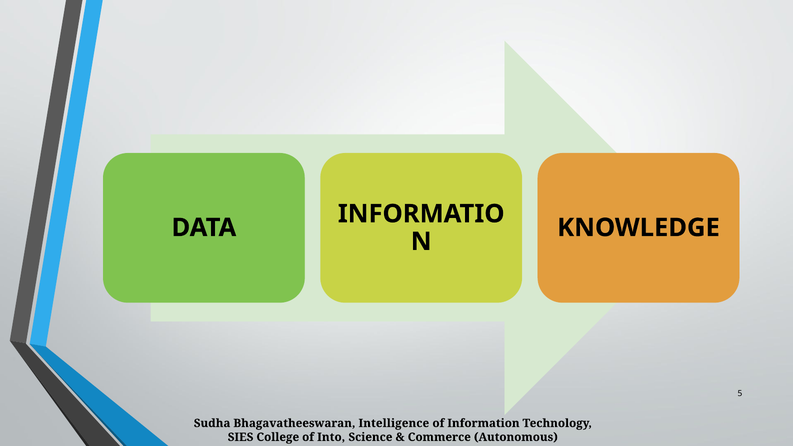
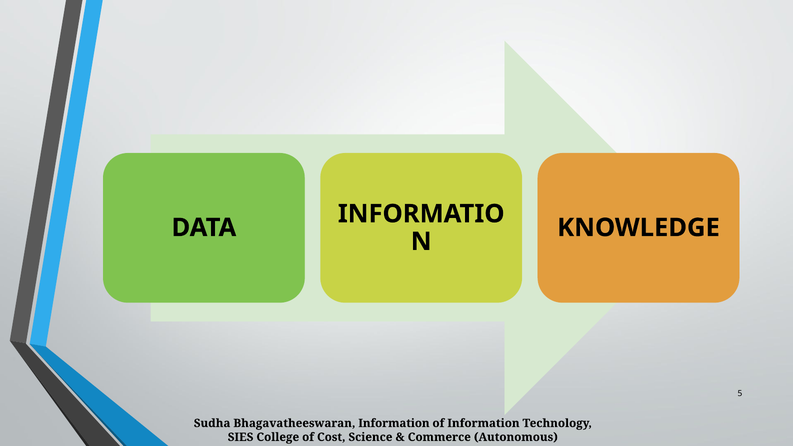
Bhagavatheeswaran Intelligence: Intelligence -> Information
Into: Into -> Cost
